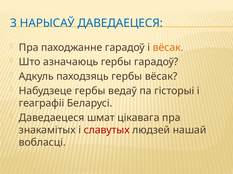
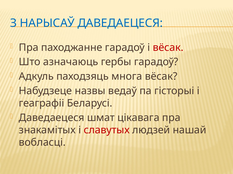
вёсак at (168, 48) colour: orange -> red
паходзяць гербы: гербы -> многа
Набудзеце гербы: гербы -> назвы
